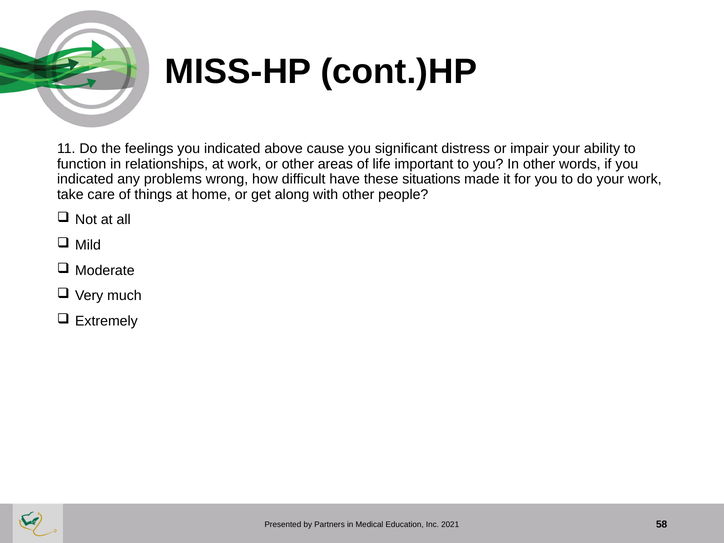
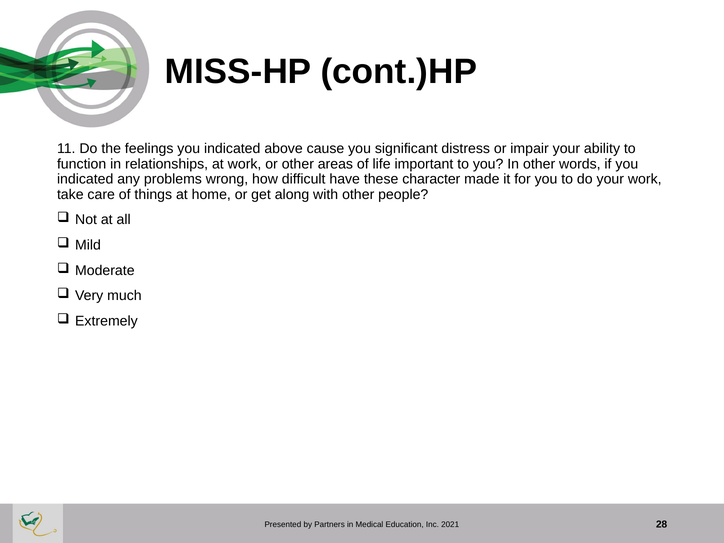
situations: situations -> character
58: 58 -> 28
